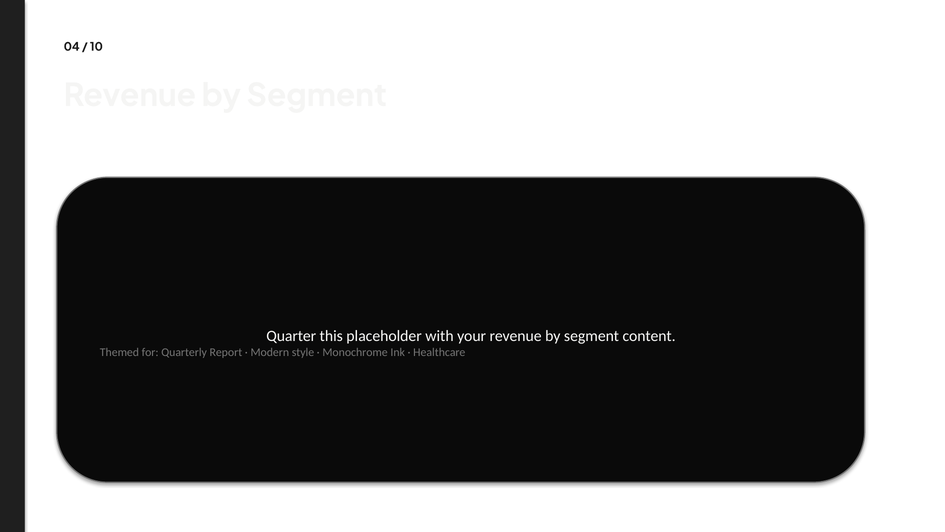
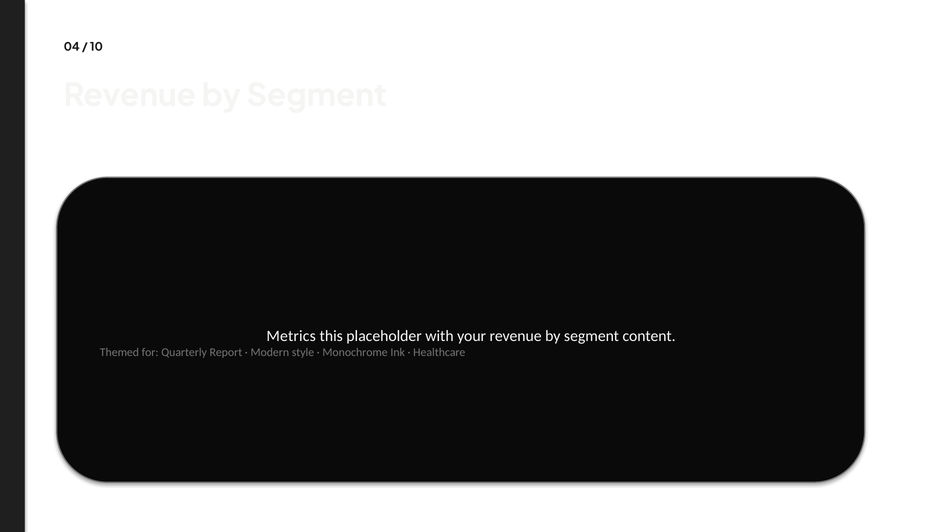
Quarter: Quarter -> Metrics
